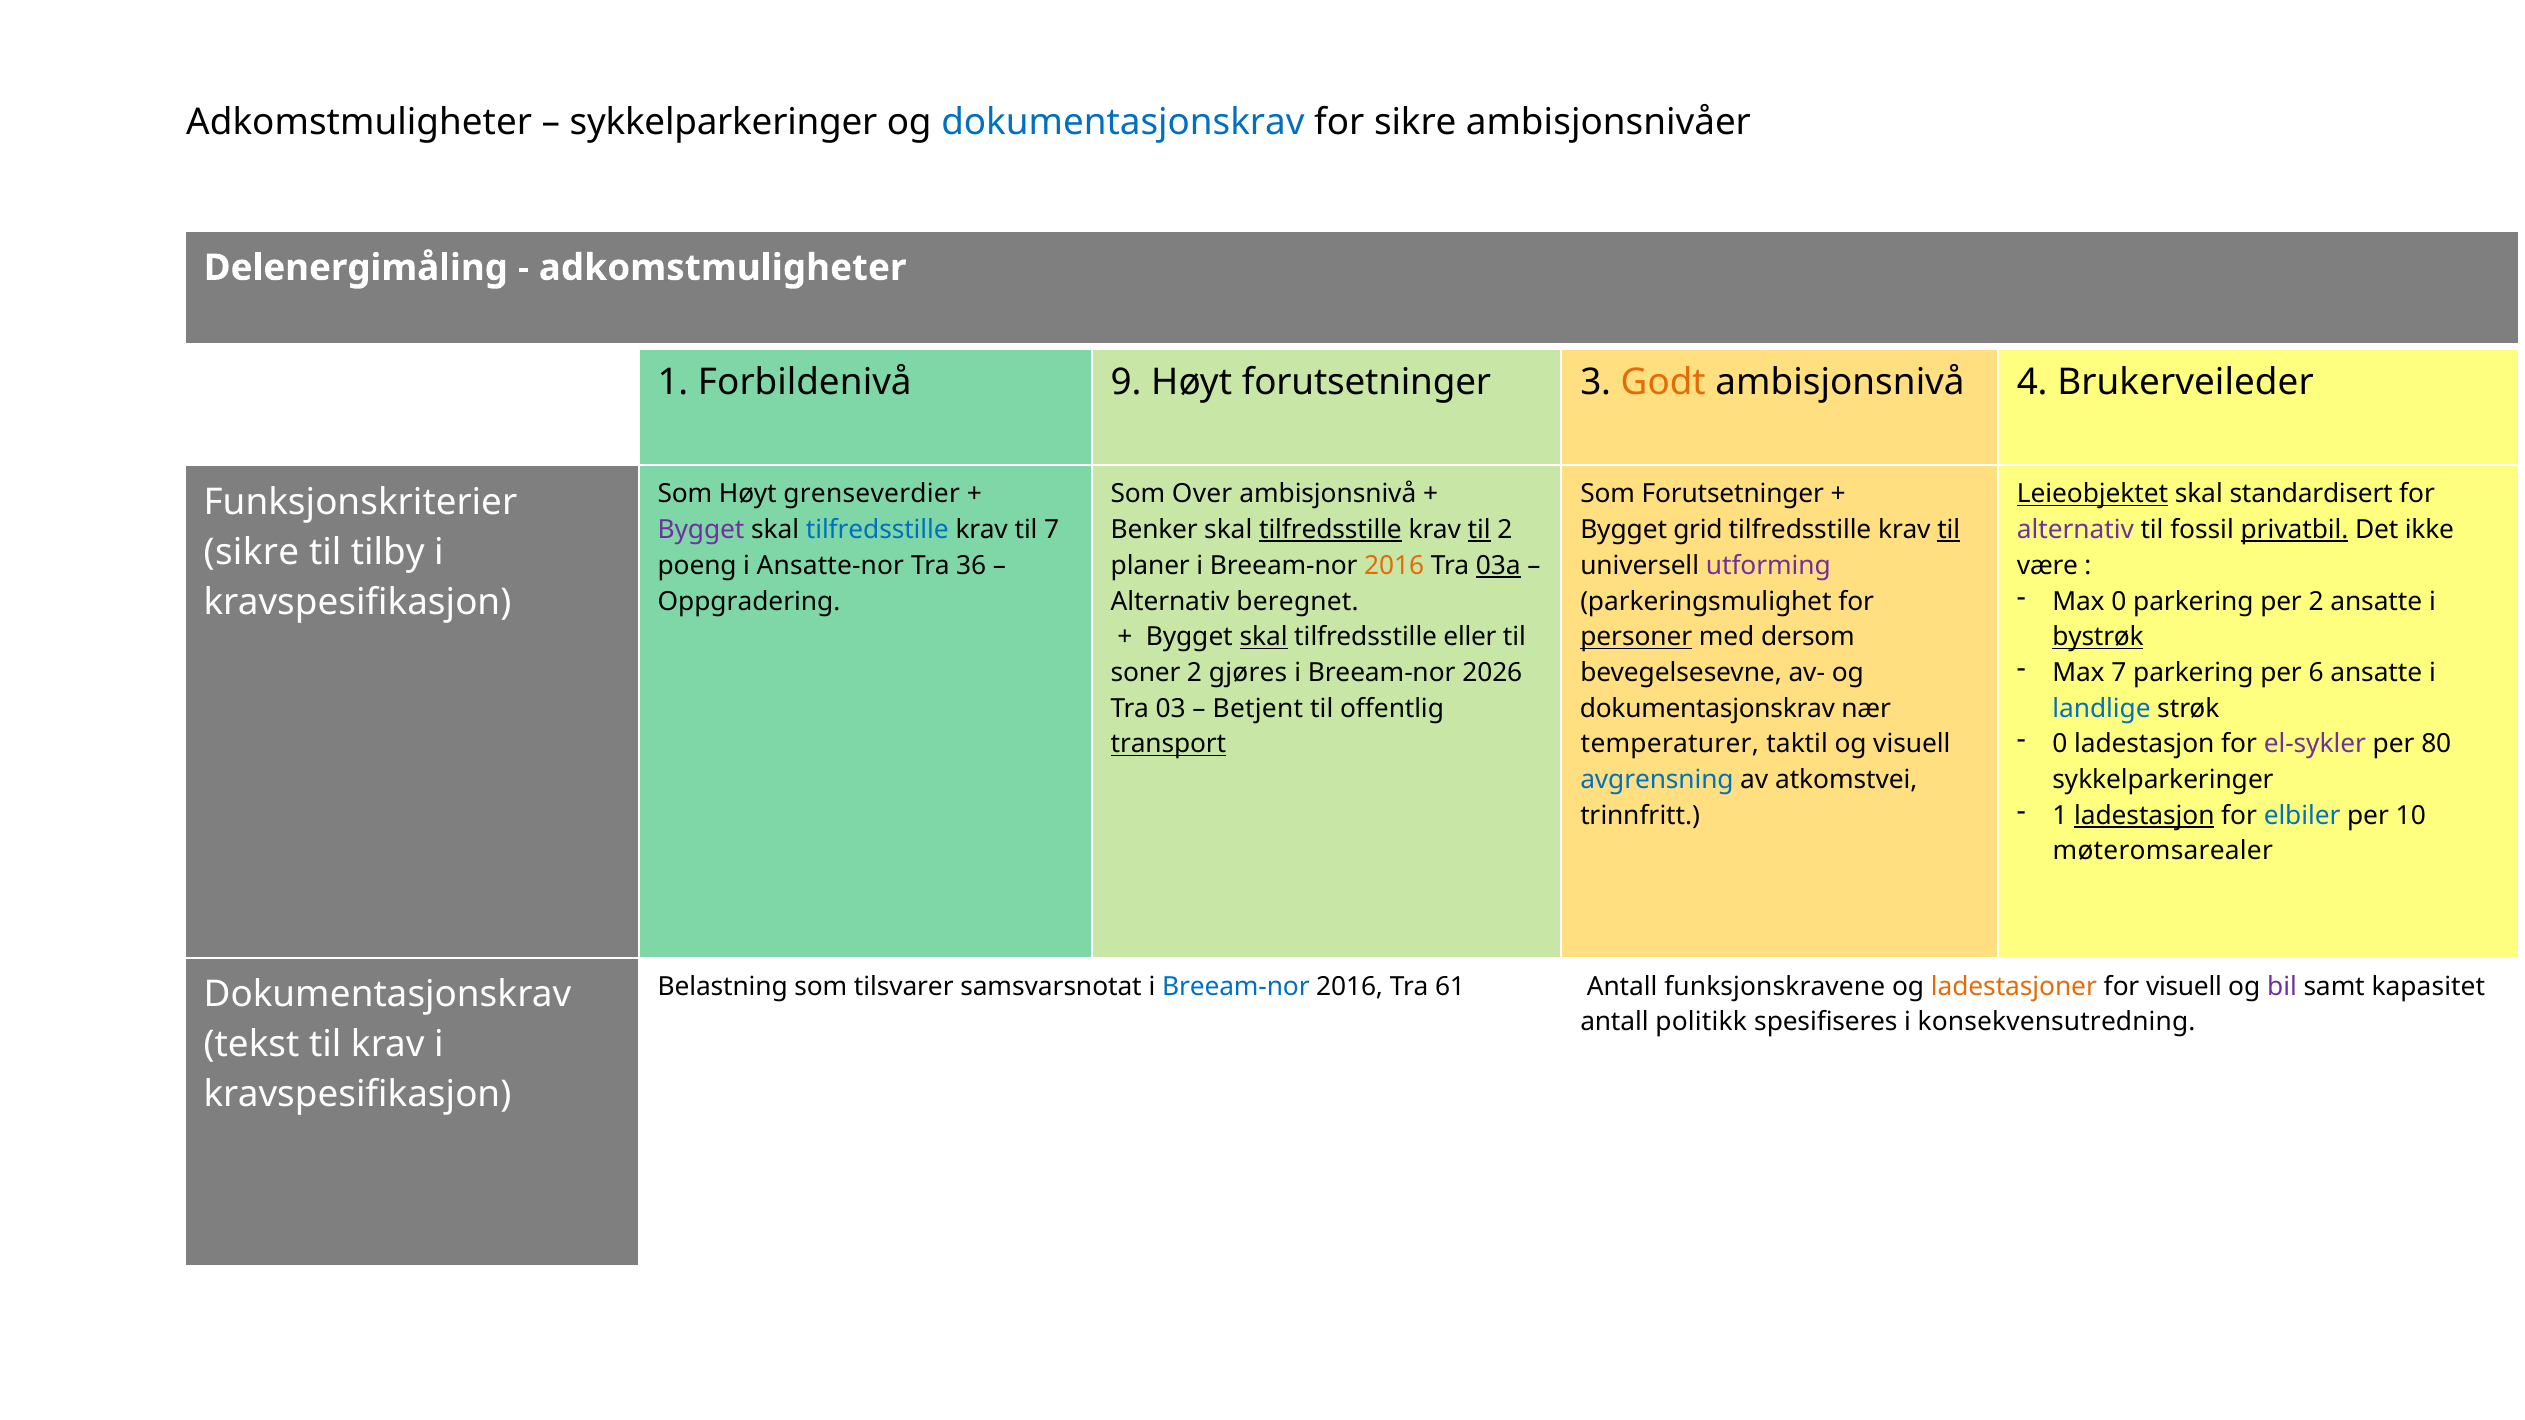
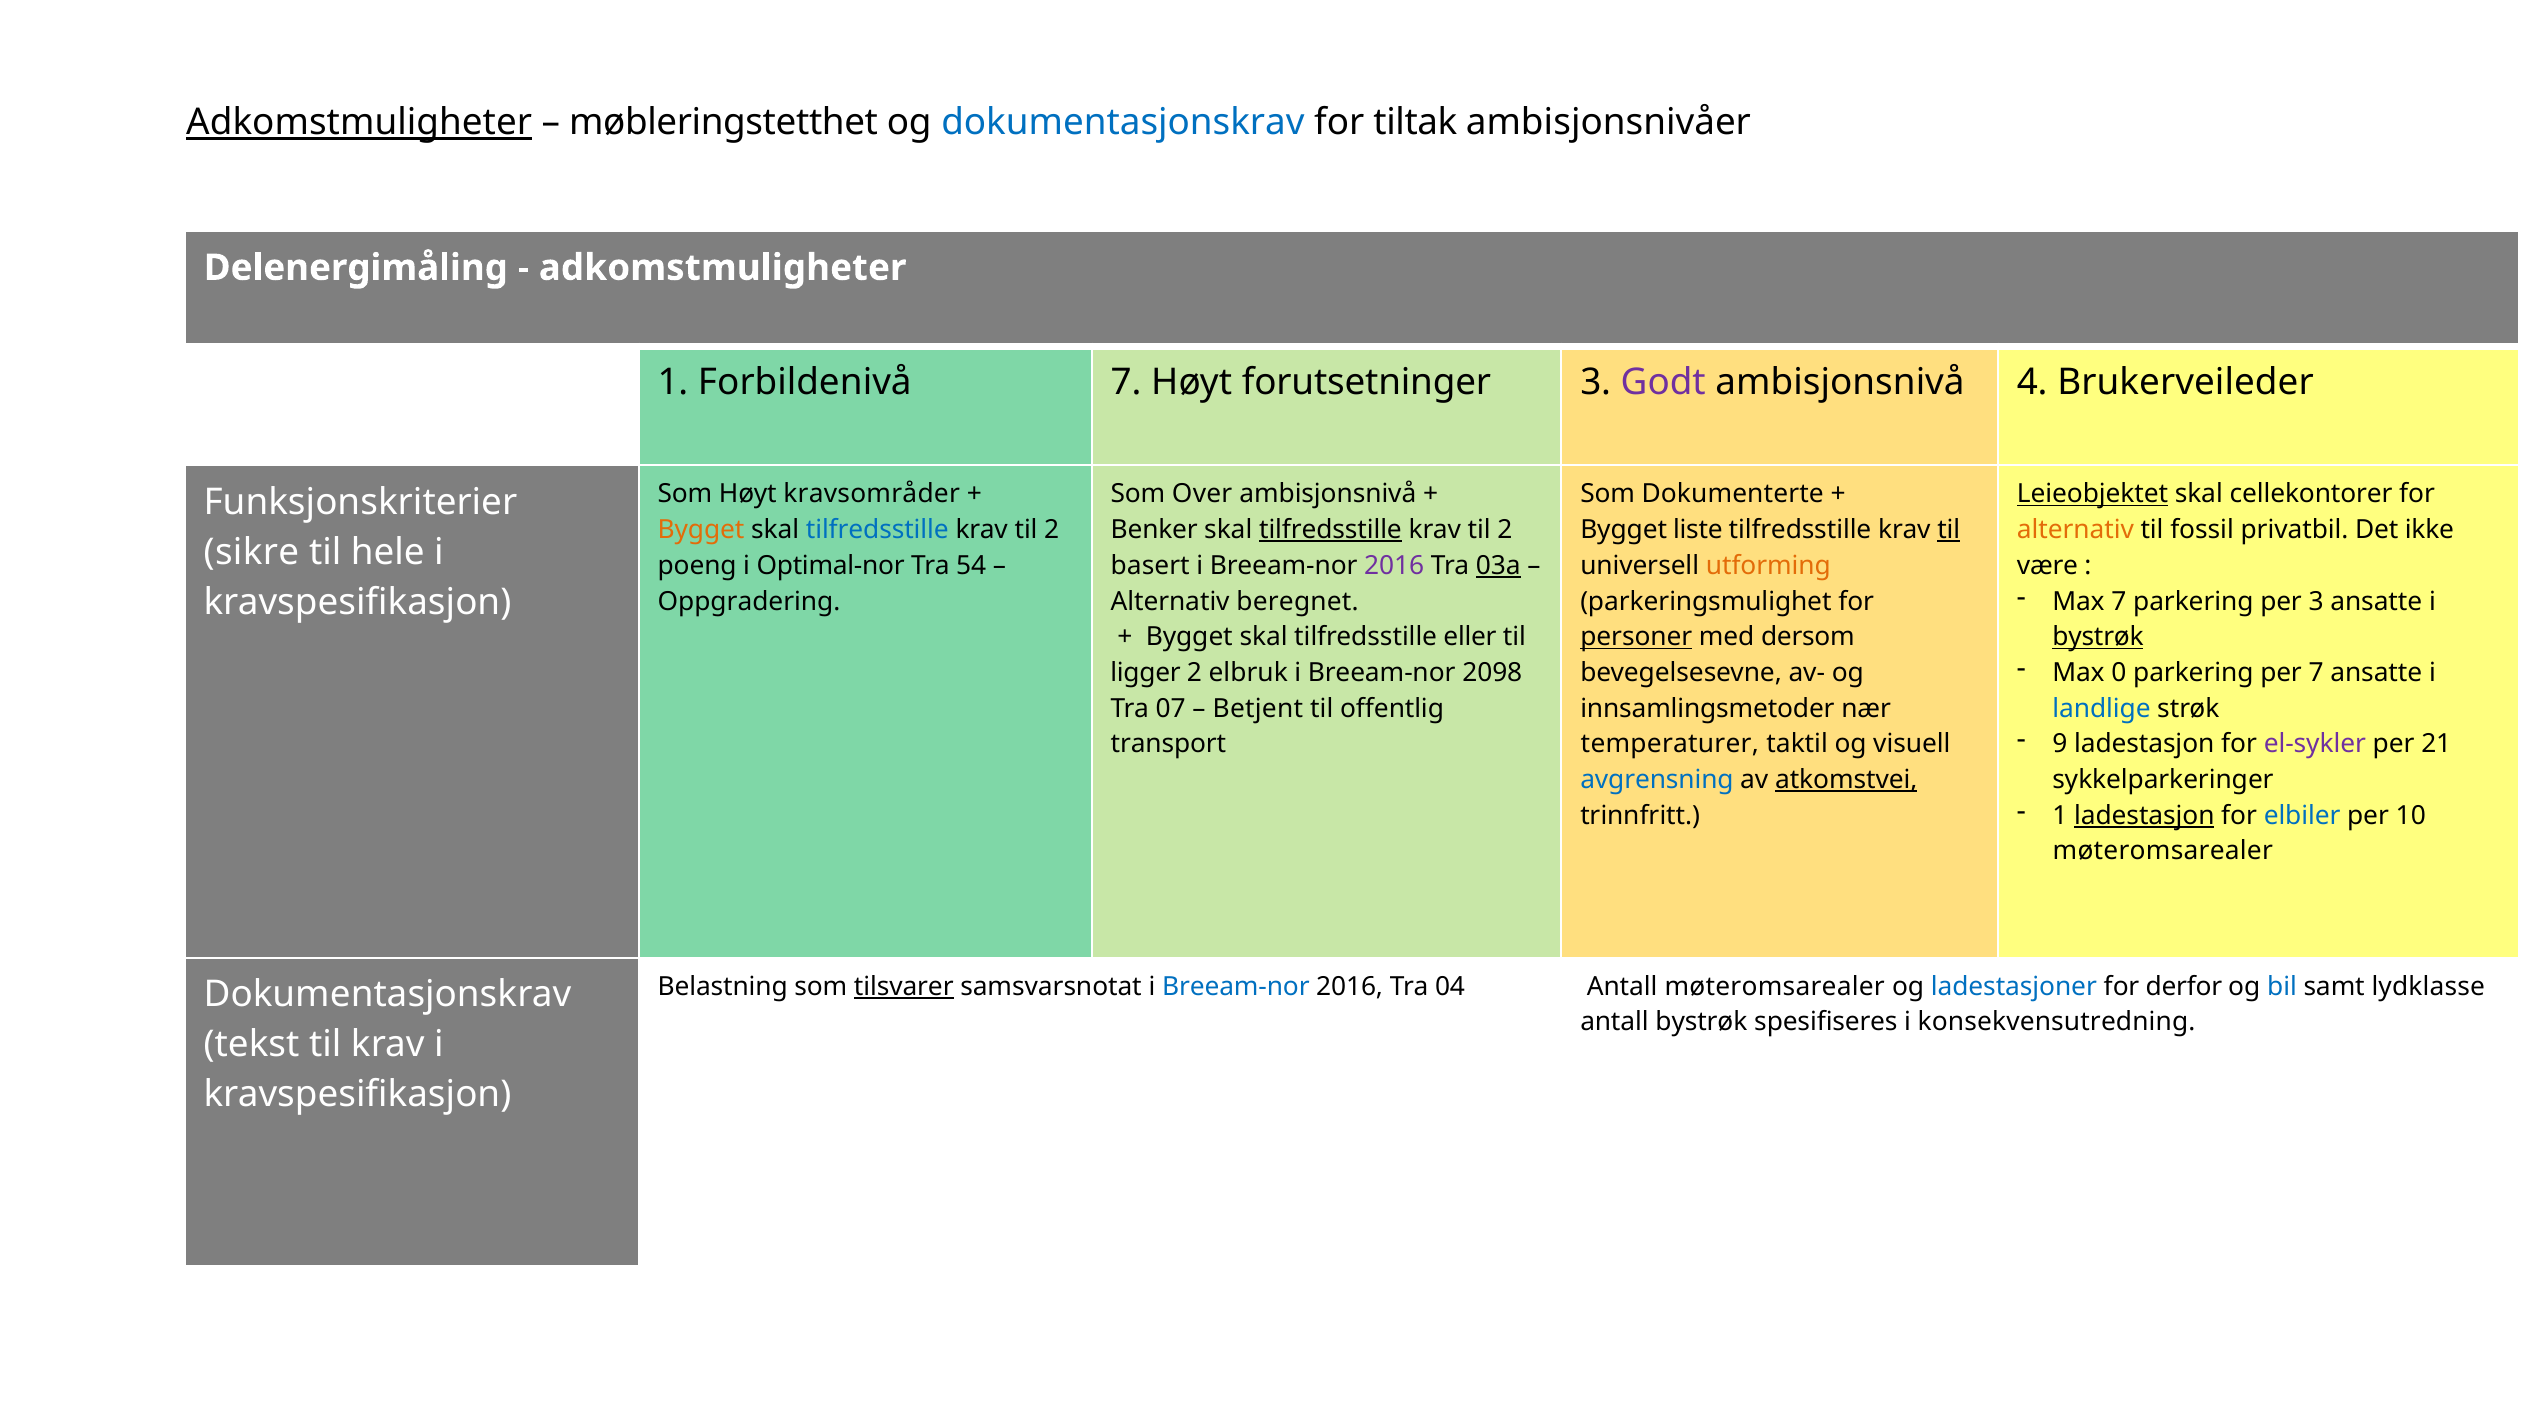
Adkomstmuligheter at (359, 123) underline: none -> present
sykkelparkeringer at (723, 123): sykkelparkeringer -> møbleringstetthet
for sikre: sikre -> tiltak
Forbildenivå 9: 9 -> 7
Godt colour: orange -> purple
grenseverdier: grenseverdier -> kravsområder
Som Forutsetninger: Forutsetninger -> Dokumenterte
standardisert: standardisert -> cellekontorer
Bygget at (701, 530) colour: purple -> orange
7 at (1052, 530): 7 -> 2
til at (1479, 530) underline: present -> none
grid: grid -> liste
alternativ at (2075, 530) colour: purple -> orange
privatbil underline: present -> none
tilby: tilby -> hele
Ansatte-nor: Ansatte-nor -> Optimal-nor
36: 36 -> 54
planer: planer -> basert
2016 at (1394, 566) colour: orange -> purple
utforming colour: purple -> orange
Max 0: 0 -> 7
per 2: 2 -> 3
skal at (1264, 637) underline: present -> none
Max 7: 7 -> 0
per 6: 6 -> 7
soner: soner -> ligger
gjøres: gjøres -> elbruk
2026: 2026 -> 2098
03: 03 -> 07
dokumentasjonskrav at (1708, 709): dokumentasjonskrav -> innsamlingsmetoder
0 at (2060, 744): 0 -> 9
80: 80 -> 21
transport underline: present -> none
atkomstvei underline: none -> present
tilsvarer underline: none -> present
61: 61 -> 04
Antall funksjonskravene: funksjonskravene -> møteromsarealer
ladestasjoner colour: orange -> blue
for visuell: visuell -> derfor
bil colour: purple -> blue
kapasitet: kapasitet -> lydklasse
antall politikk: politikk -> bystrøk
